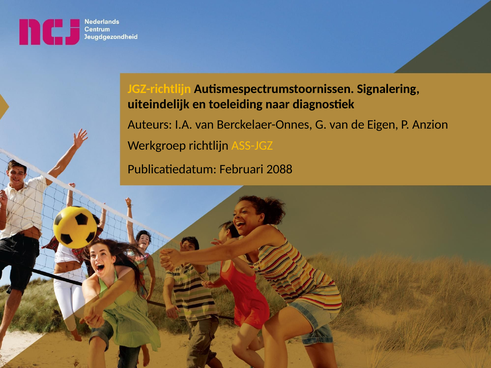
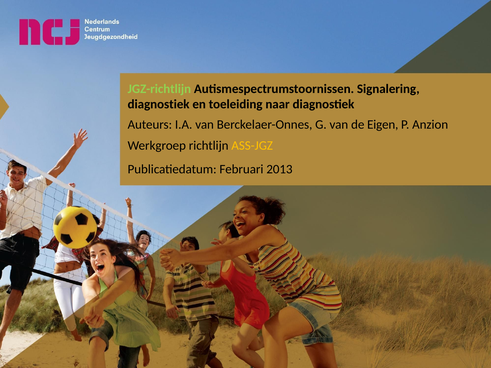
JGZ-richtlijn colour: yellow -> light green
uiteindelijk at (159, 104): uiteindelijk -> diagnostiek
2088: 2088 -> 2013
